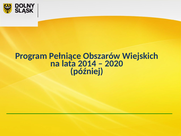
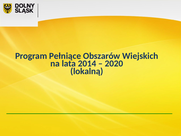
później: później -> lokalną
